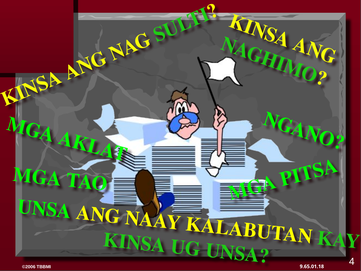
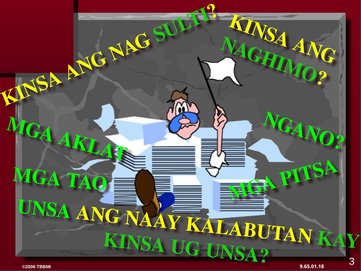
4: 4 -> 3
